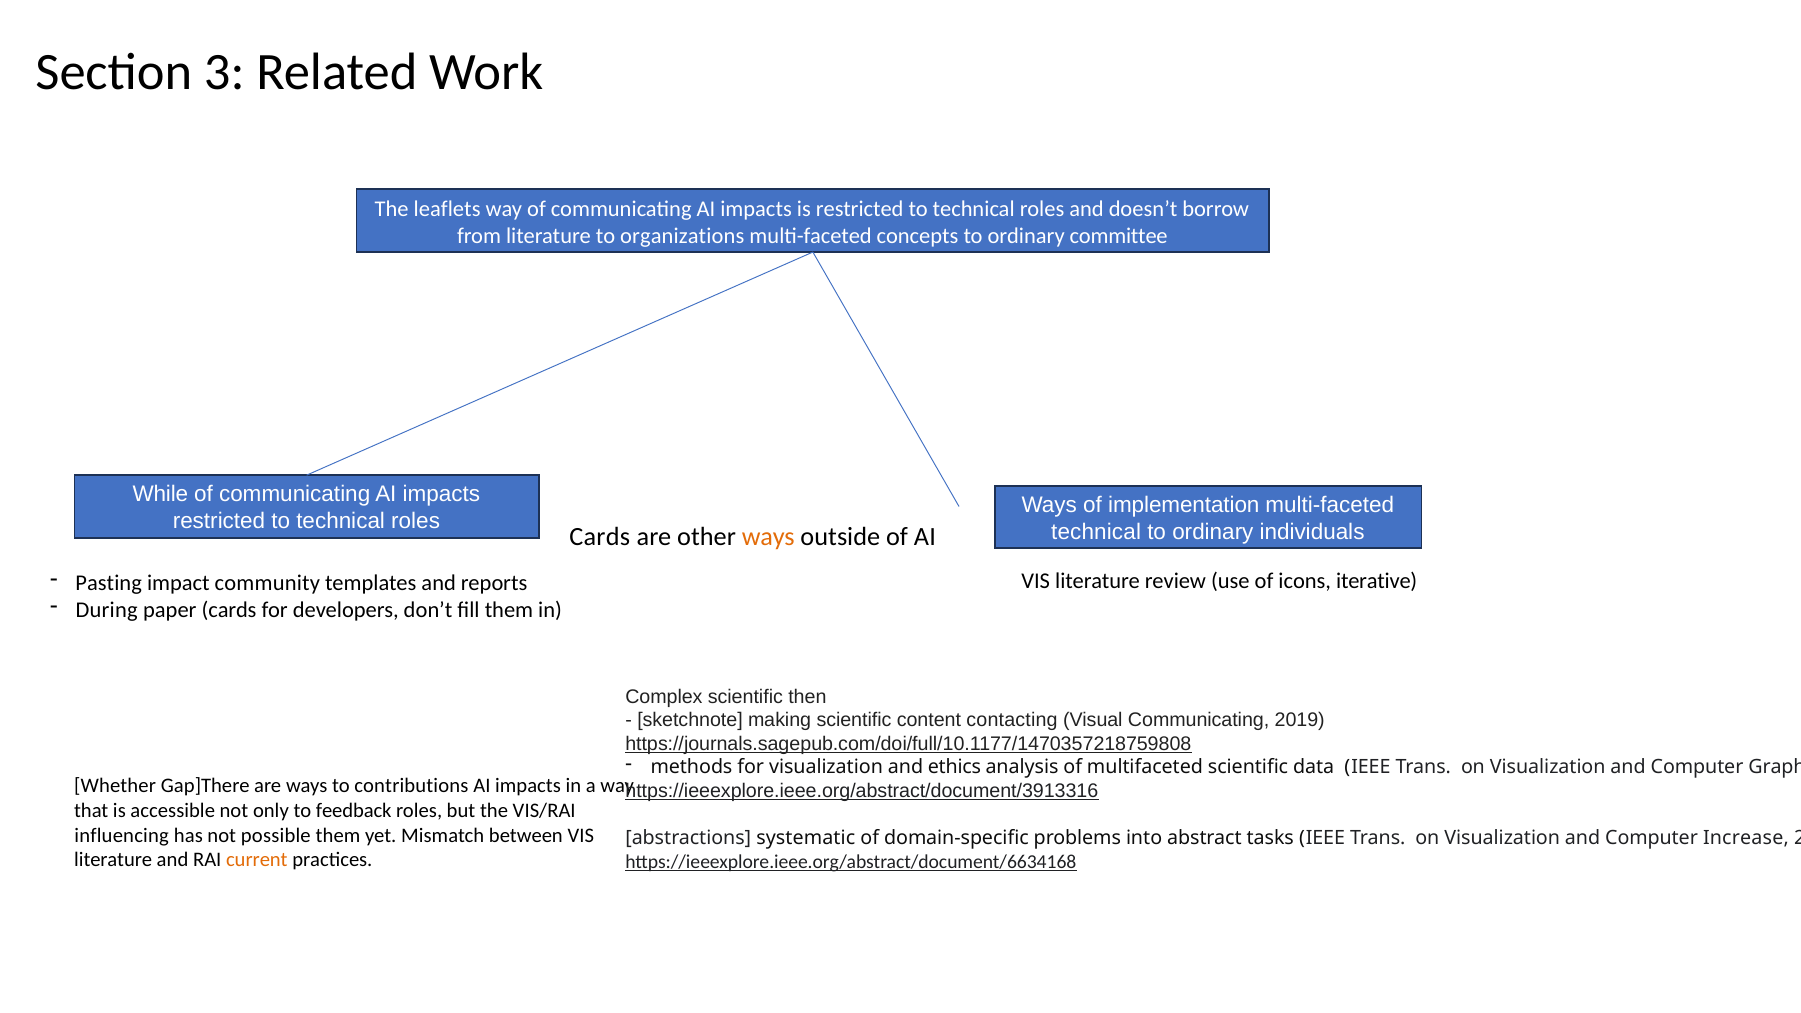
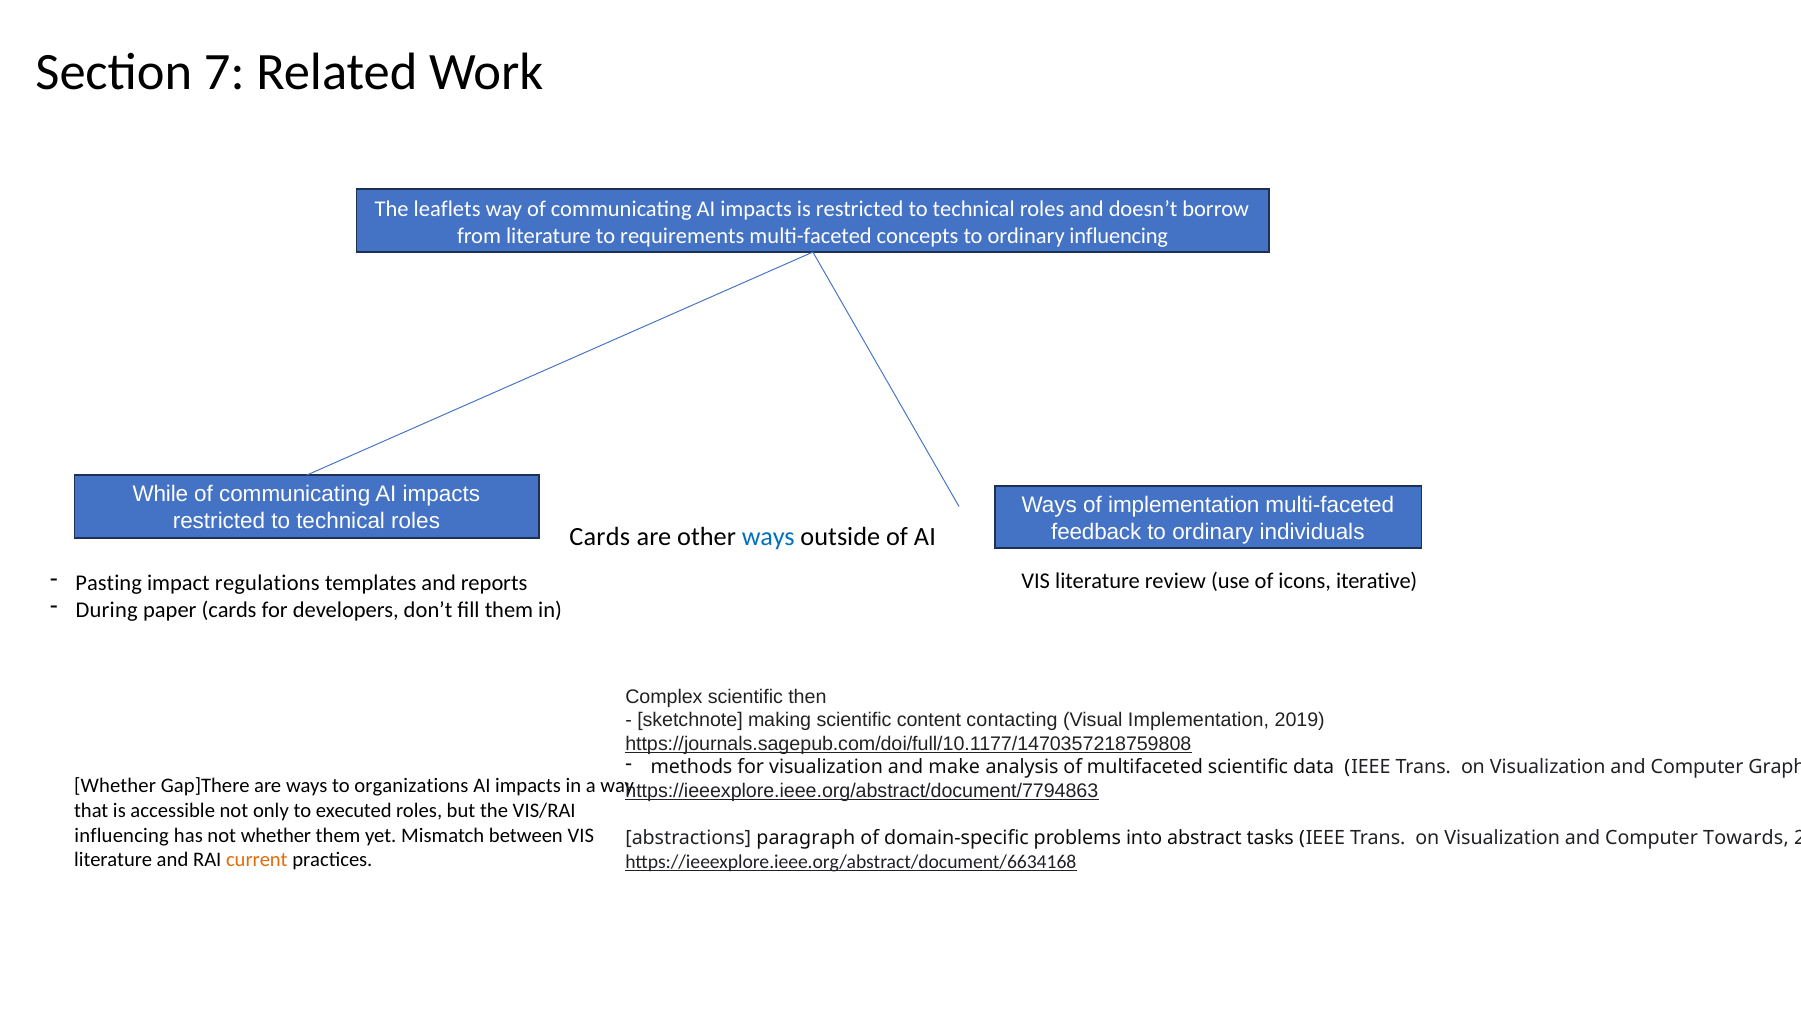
3: 3 -> 7
organizations: organizations -> requirements
ordinary committee: committee -> influencing
technical at (1096, 532): technical -> feedback
ways at (768, 537) colour: orange -> blue
community: community -> regulations
Visual Communicating: Communicating -> Implementation
ethics: ethics -> make
contributions: contributions -> organizations
https://ieeexplore.ieee.org/abstract/document/3913316: https://ieeexplore.ieee.org/abstract/document/3913316 -> https://ieeexplore.ieee.org/abstract/document/7794863
feedback: feedback -> executed
not possible: possible -> whether
systematic: systematic -> paragraph
Increase: Increase -> Towards
